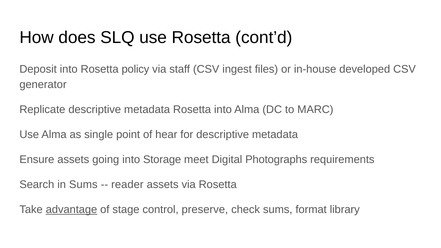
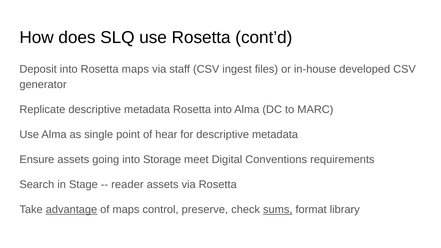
Rosetta policy: policy -> maps
Photographs: Photographs -> Conventions
in Sums: Sums -> Stage
of stage: stage -> maps
sums at (278, 210) underline: none -> present
